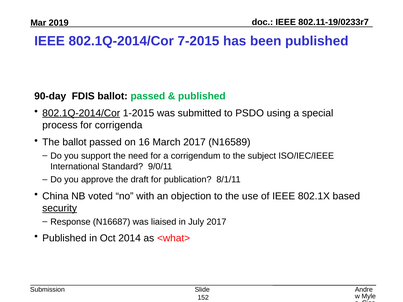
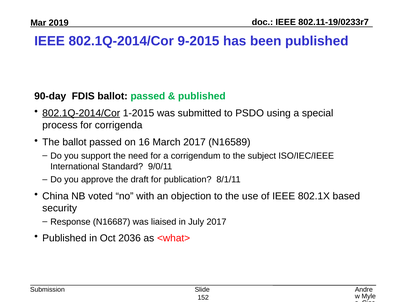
7-2015: 7-2015 -> 9-2015
security underline: present -> none
2014: 2014 -> 2036
